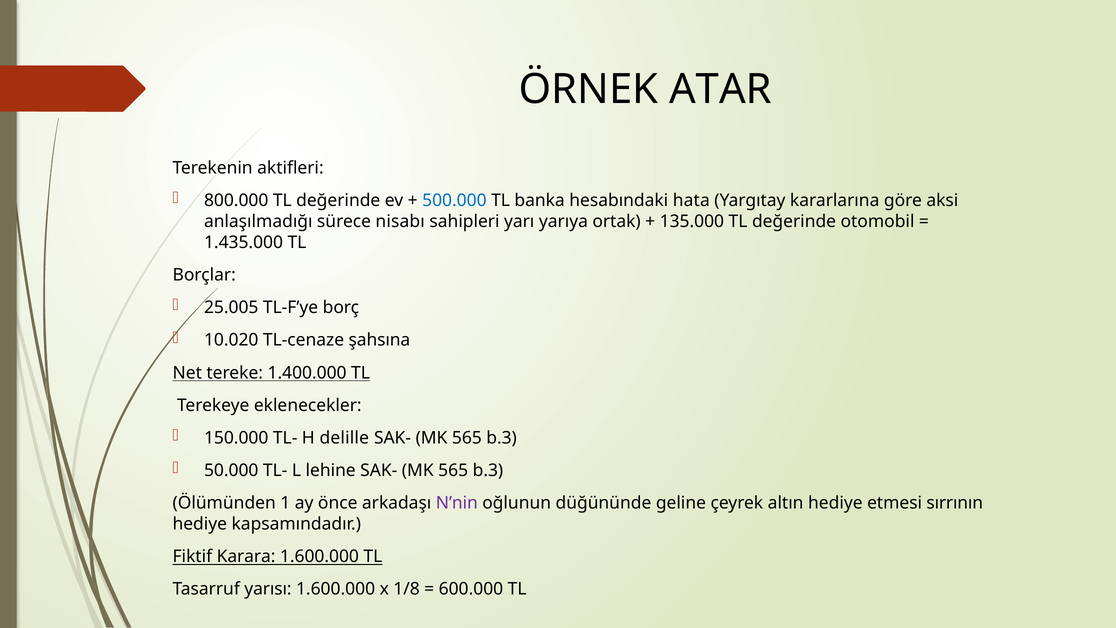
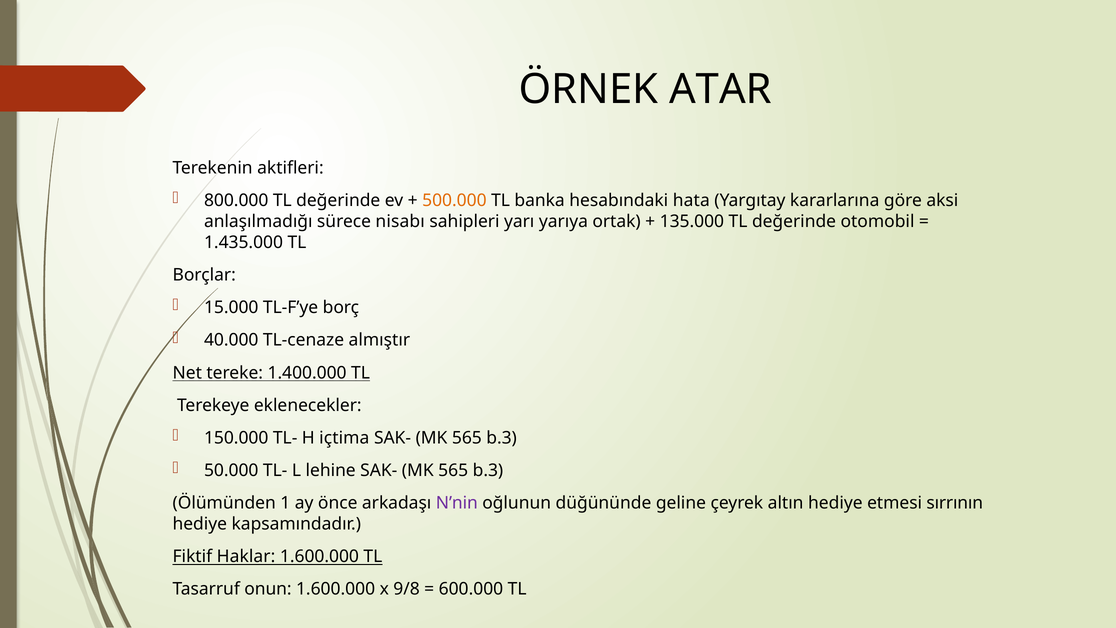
500.000 colour: blue -> orange
25.005: 25.005 -> 15.000
10.020: 10.020 -> 40.000
şahsına: şahsına -> almıştır
delille: delille -> içtima
Karara: Karara -> Haklar
yarısı: yarısı -> onun
1/8: 1/8 -> 9/8
